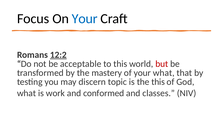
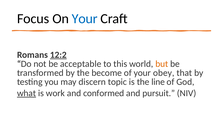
but colour: red -> orange
mastery: mastery -> become
your what: what -> obey
the this: this -> line
what at (26, 94) underline: none -> present
classes: classes -> pursuit
